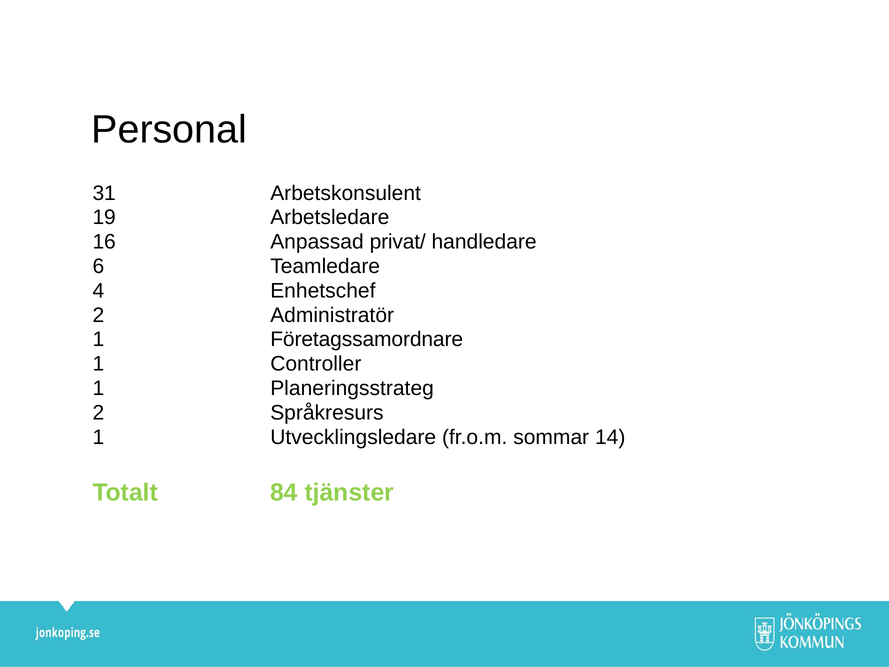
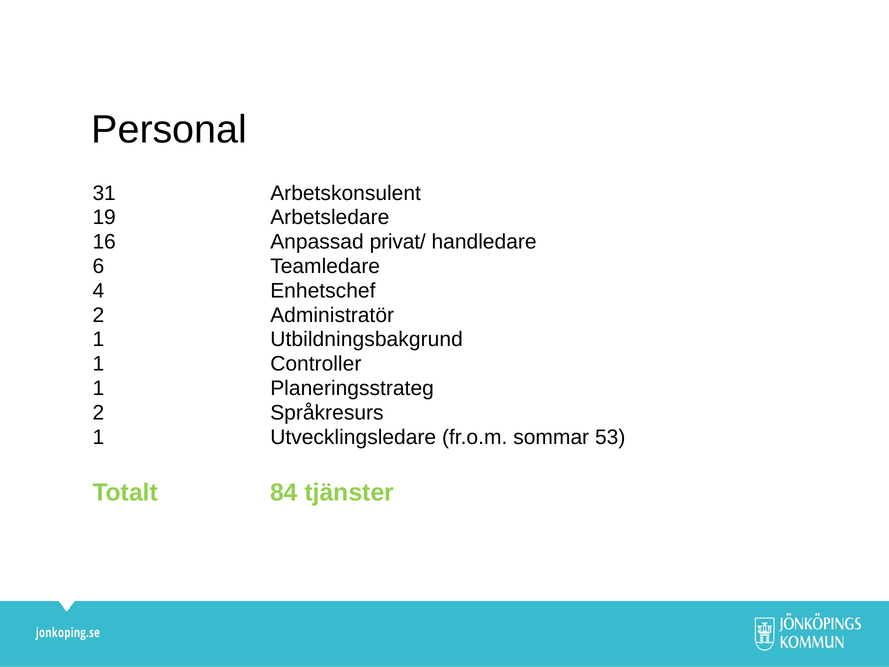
Företagssamordnare: Företagssamordnare -> Utbildningsbakgrund
14: 14 -> 53
